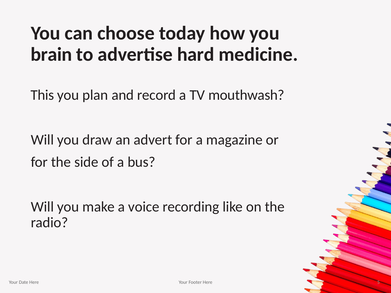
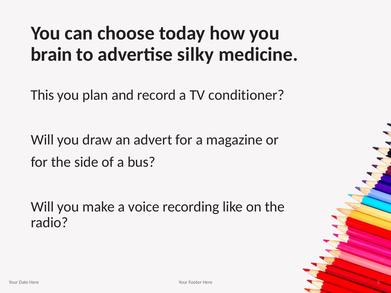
hard: hard -> silky
mouthwash: mouthwash -> conditioner
